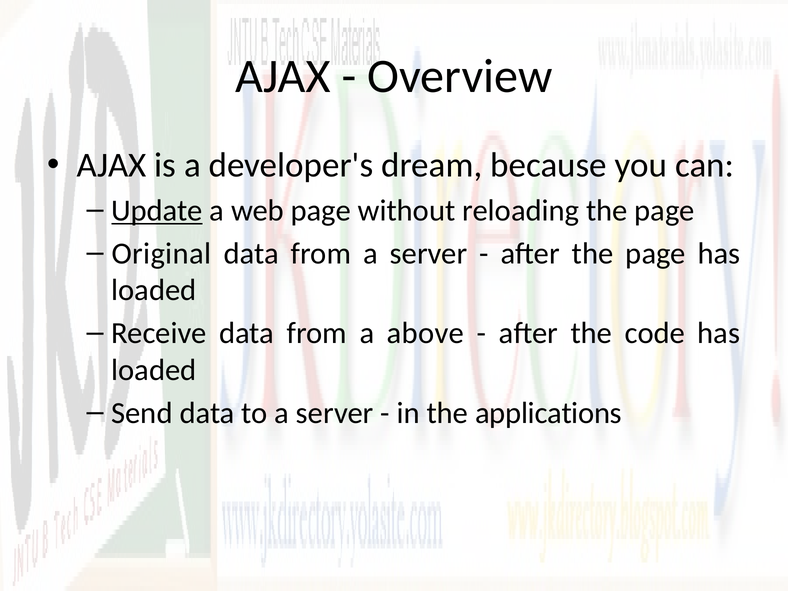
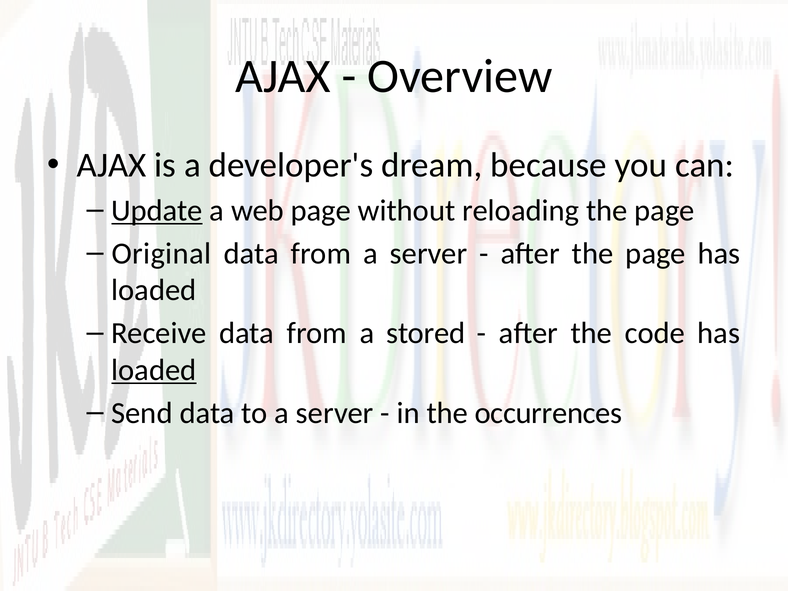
above: above -> stored
loaded at (154, 370) underline: none -> present
applications: applications -> occurrences
